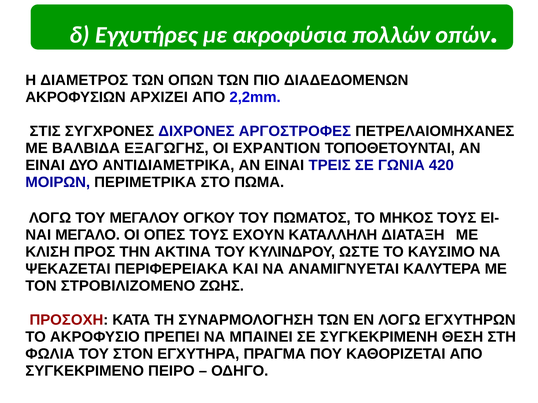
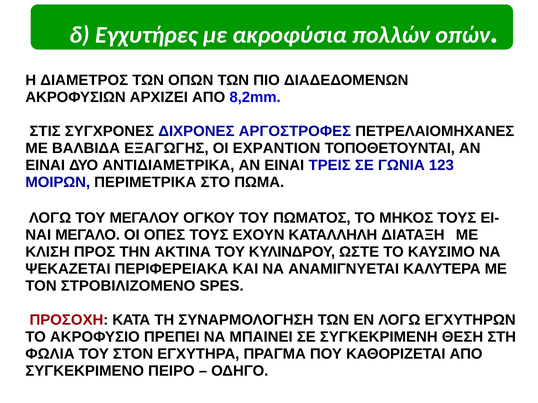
2,2mm: 2,2mm -> 8,2mm
420: 420 -> 123
ΖΩΗΣ: ΖΩΗΣ -> SPES
